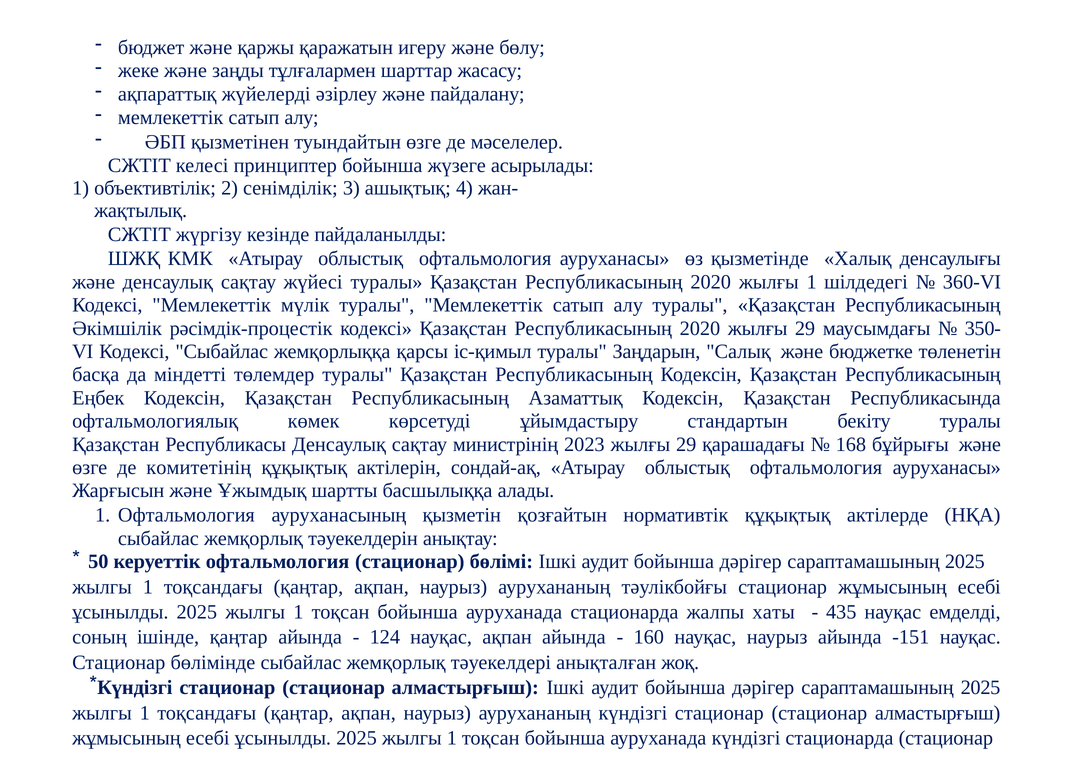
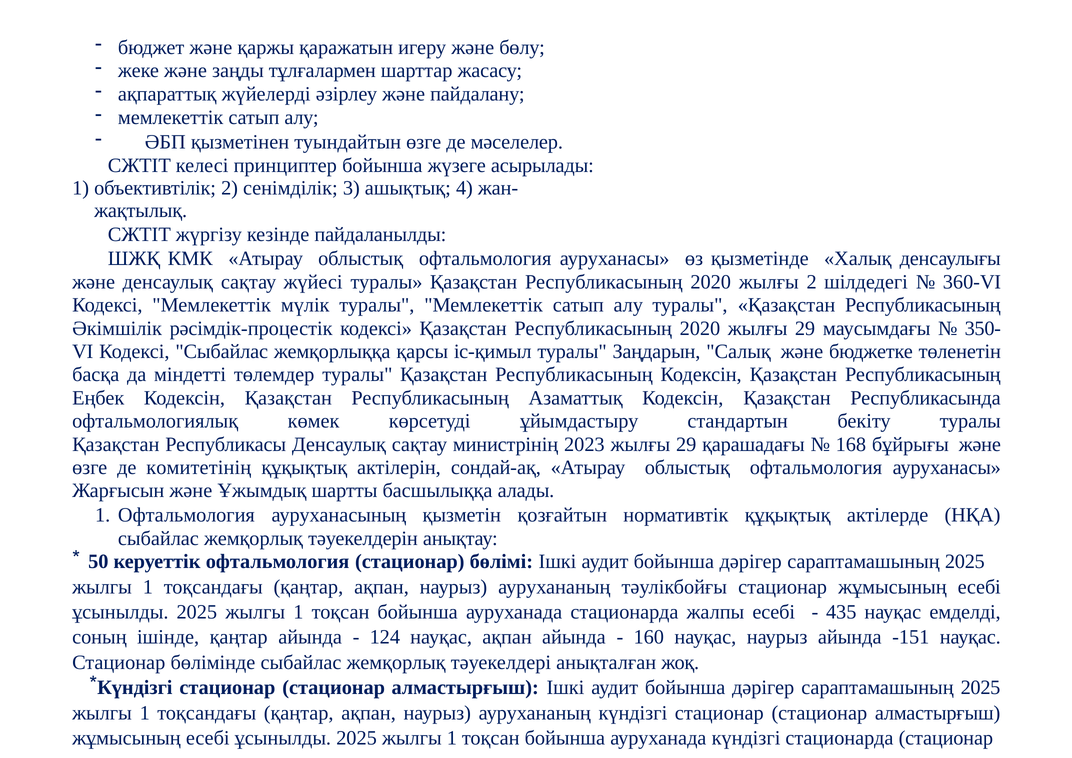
жылғы 1: 1 -> 2
жалпы хаты: хаты -> есебі
